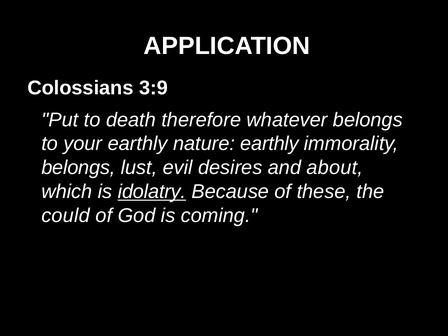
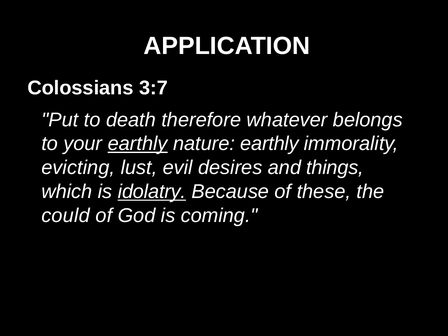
3:9: 3:9 -> 3:7
earthly at (138, 144) underline: none -> present
belongs at (78, 168): belongs -> evicting
about: about -> things
